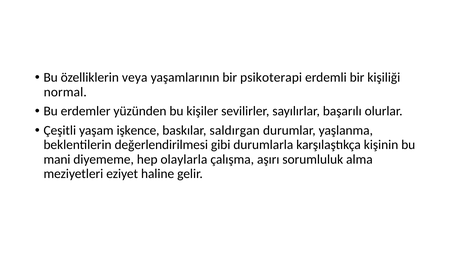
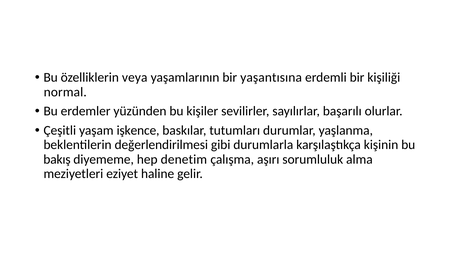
psikoterapi: psikoterapi -> yaşantısına
saldırgan: saldırgan -> tutumları
mani: mani -> bakış
olaylarla: olaylarla -> denetim
